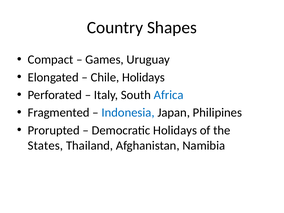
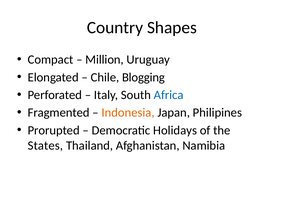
Games: Games -> Million
Chile Holidays: Holidays -> Blogging
Indonesia colour: blue -> orange
